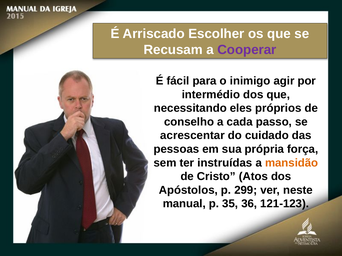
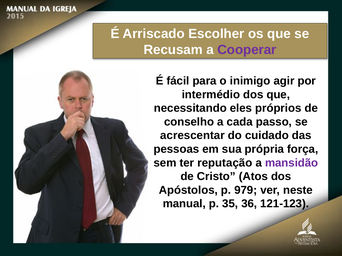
instruídas: instruídas -> reputação
mansidão colour: orange -> purple
299: 299 -> 979
